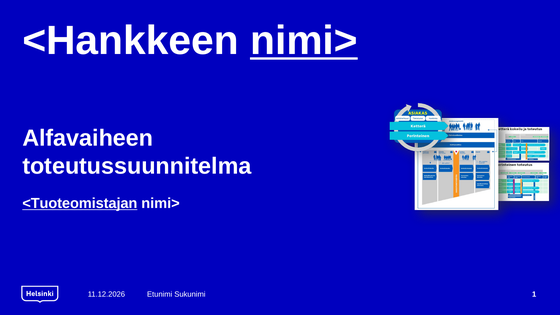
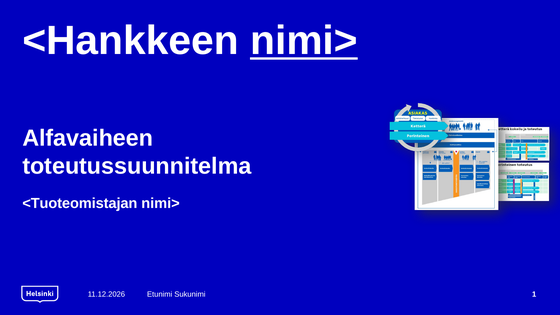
<Tuoteomistajan underline: present -> none
